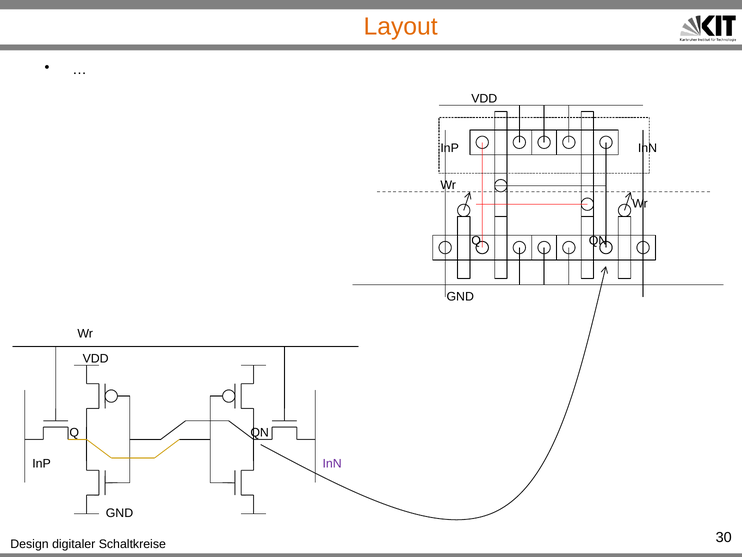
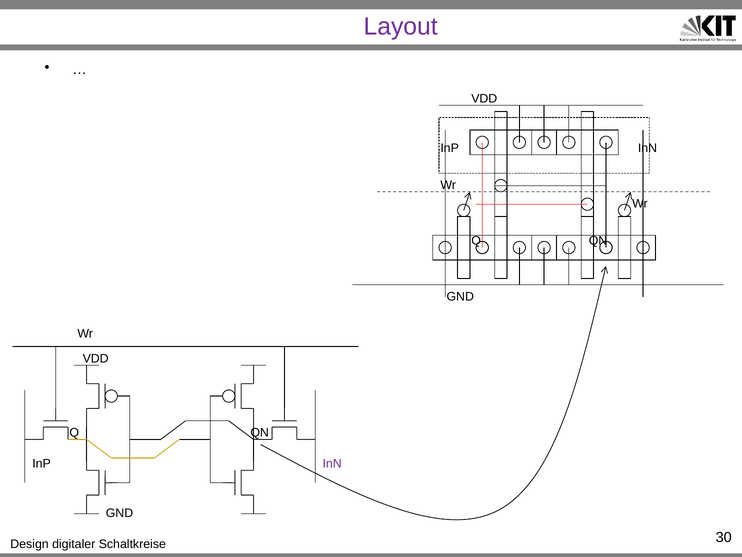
Layout colour: orange -> purple
